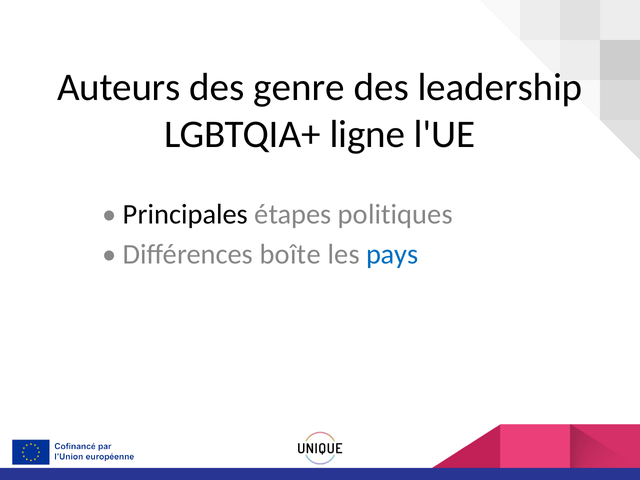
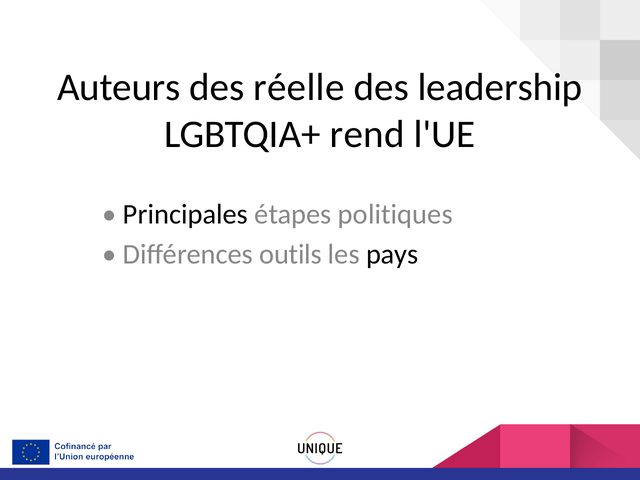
genre: genre -> réelle
ligne: ligne -> rend
boîte: boîte -> outils
pays colour: blue -> black
